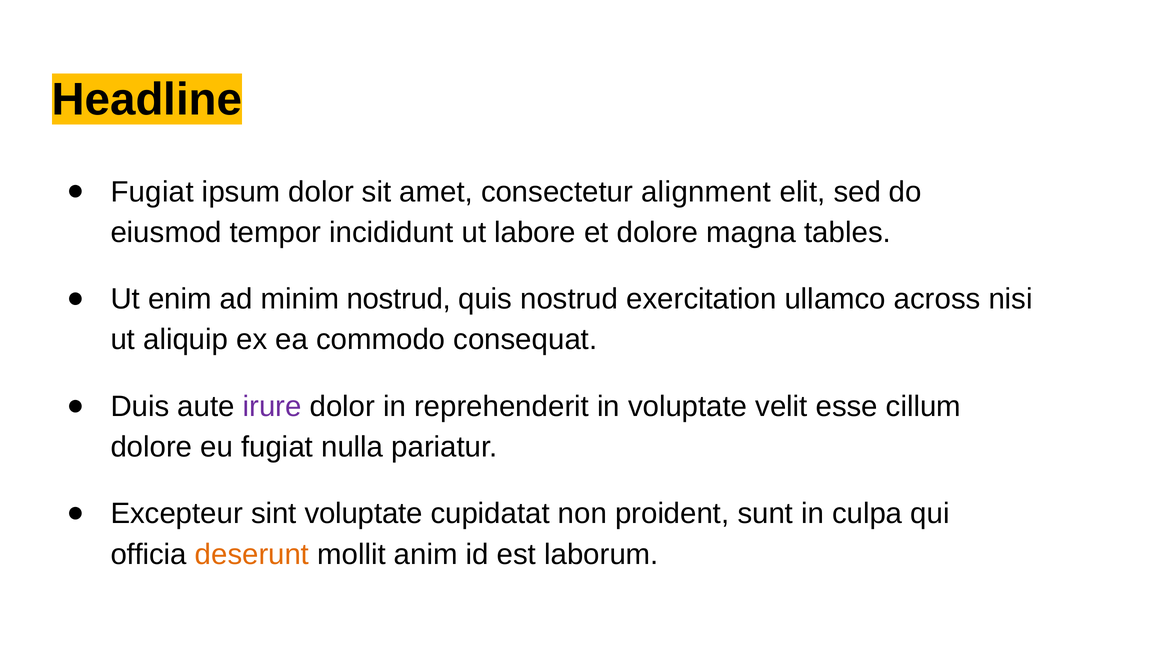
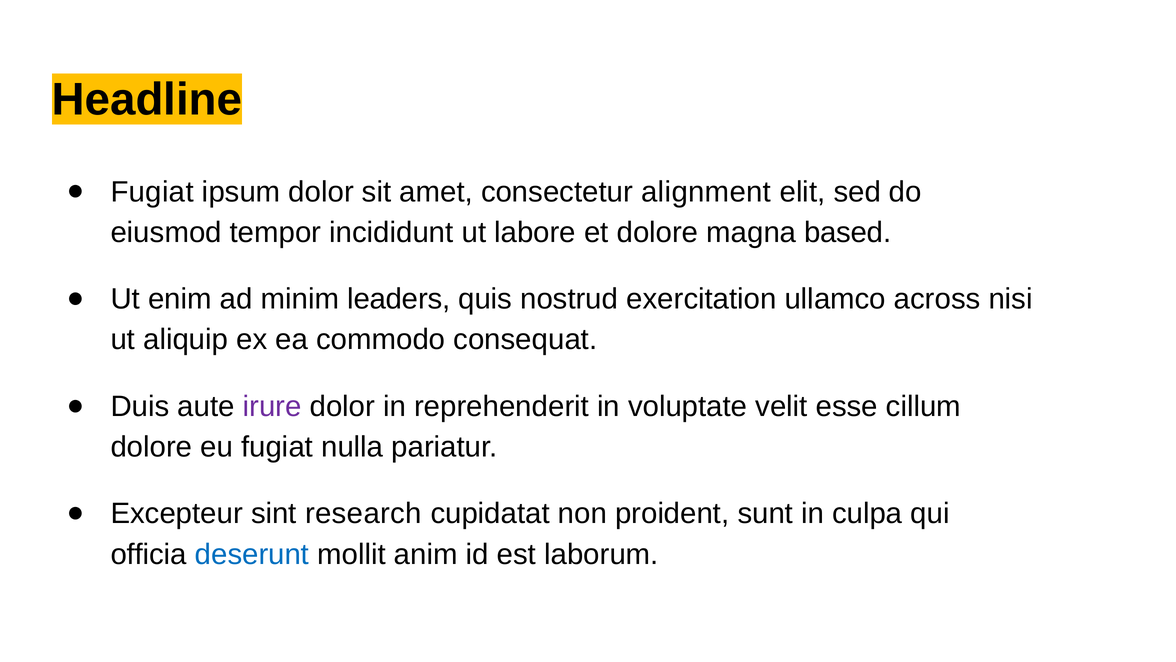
tables: tables -> based
minim nostrud: nostrud -> leaders
sint voluptate: voluptate -> research
deserunt colour: orange -> blue
